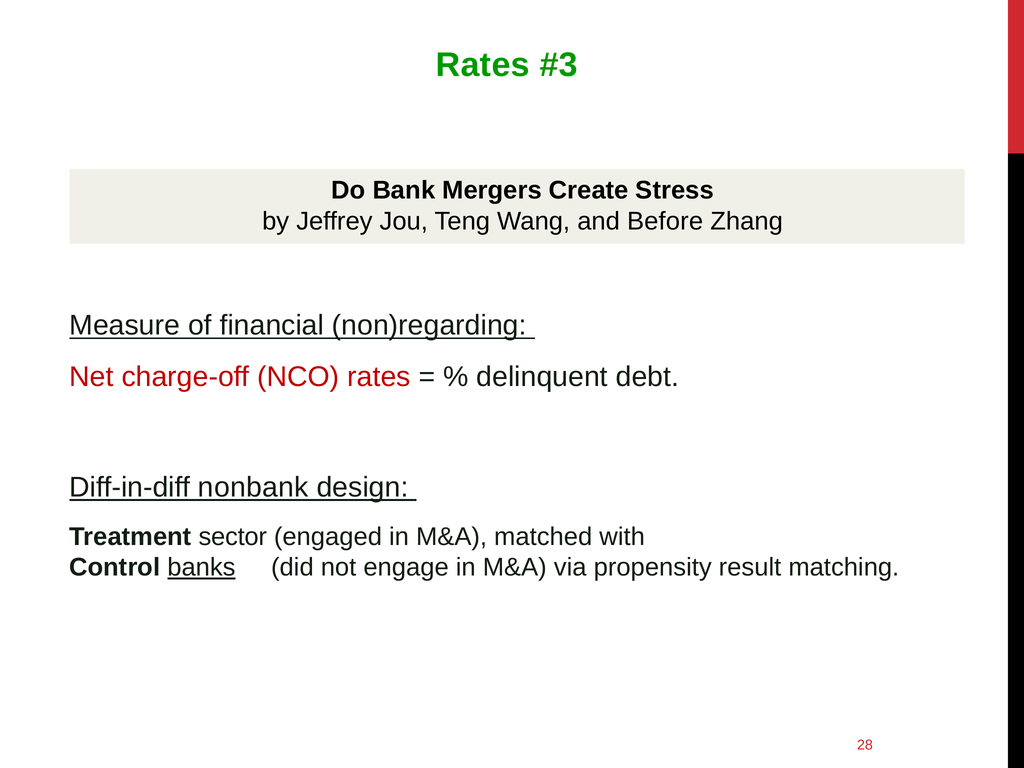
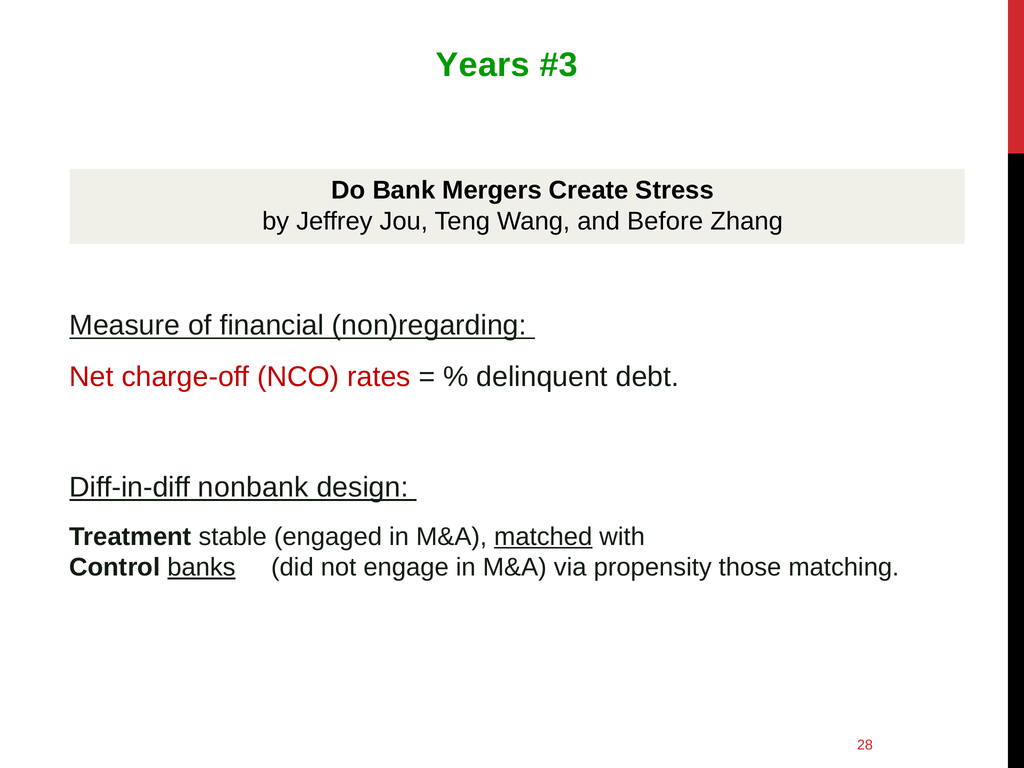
Rates at (483, 65): Rates -> Years
sector: sector -> stable
matched underline: none -> present
result: result -> those
